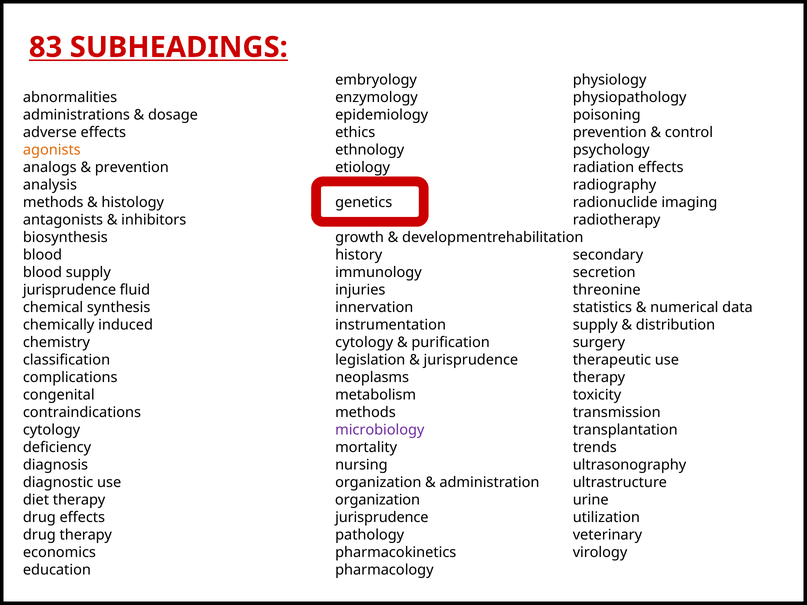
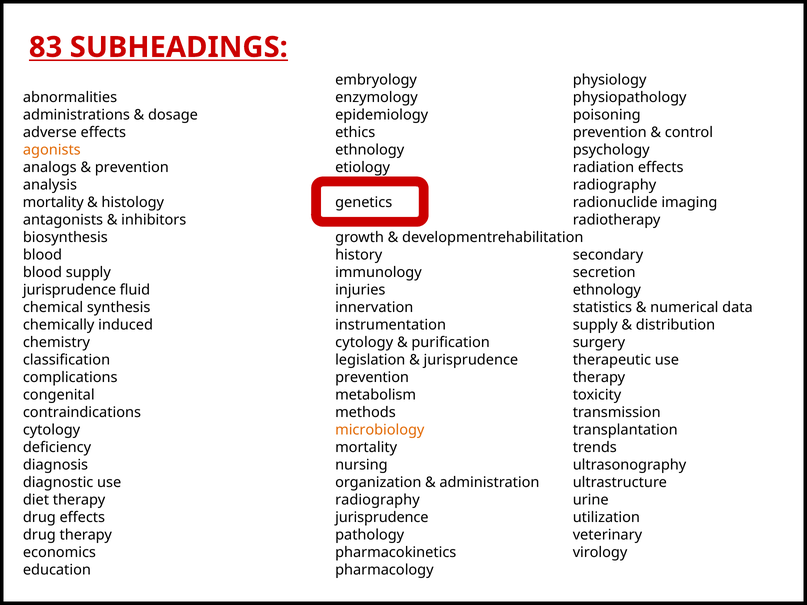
methods at (53, 203): methods -> mortality
injuries threonine: threonine -> ethnology
complications neoplasms: neoplasms -> prevention
microbiology colour: purple -> orange
therapy organization: organization -> radiography
